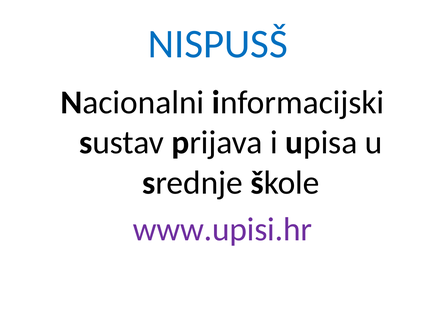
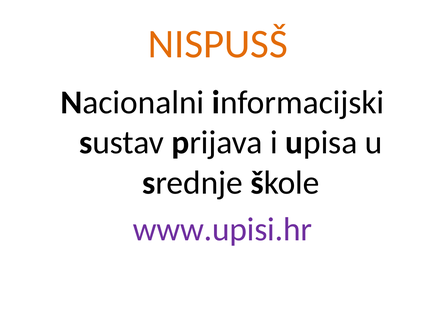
NISPUSŠ colour: blue -> orange
